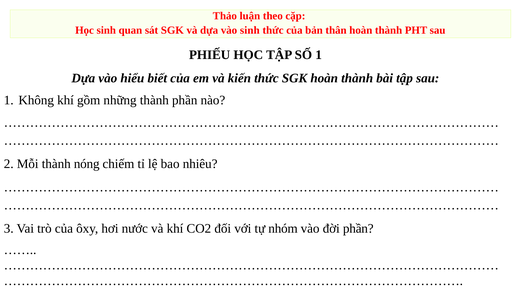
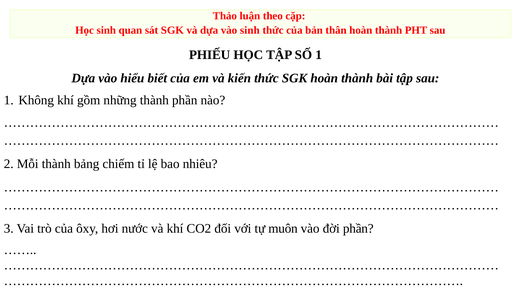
nóng: nóng -> bảng
nhóm: nhóm -> muôn
